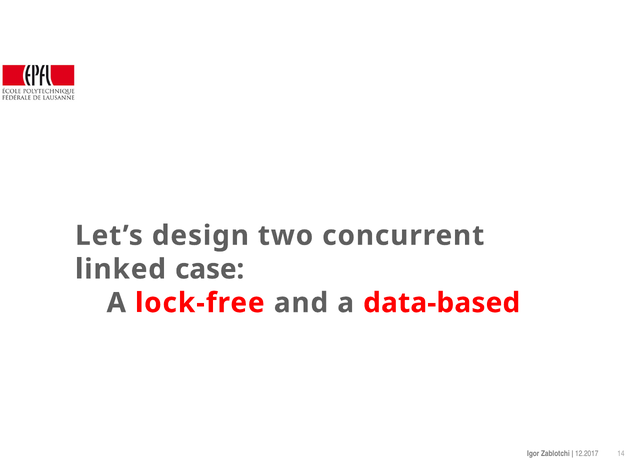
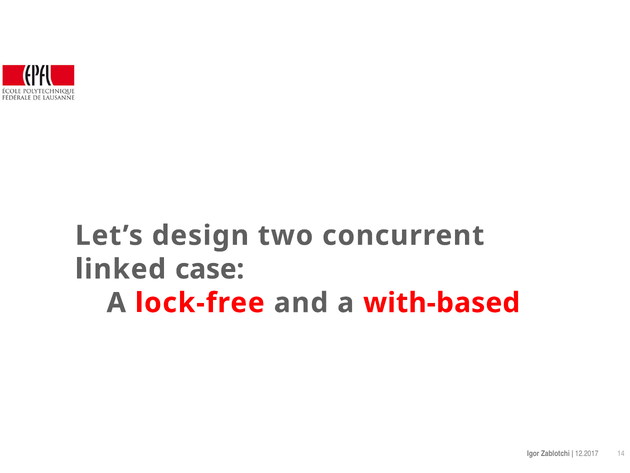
data-based: data-based -> with-based
